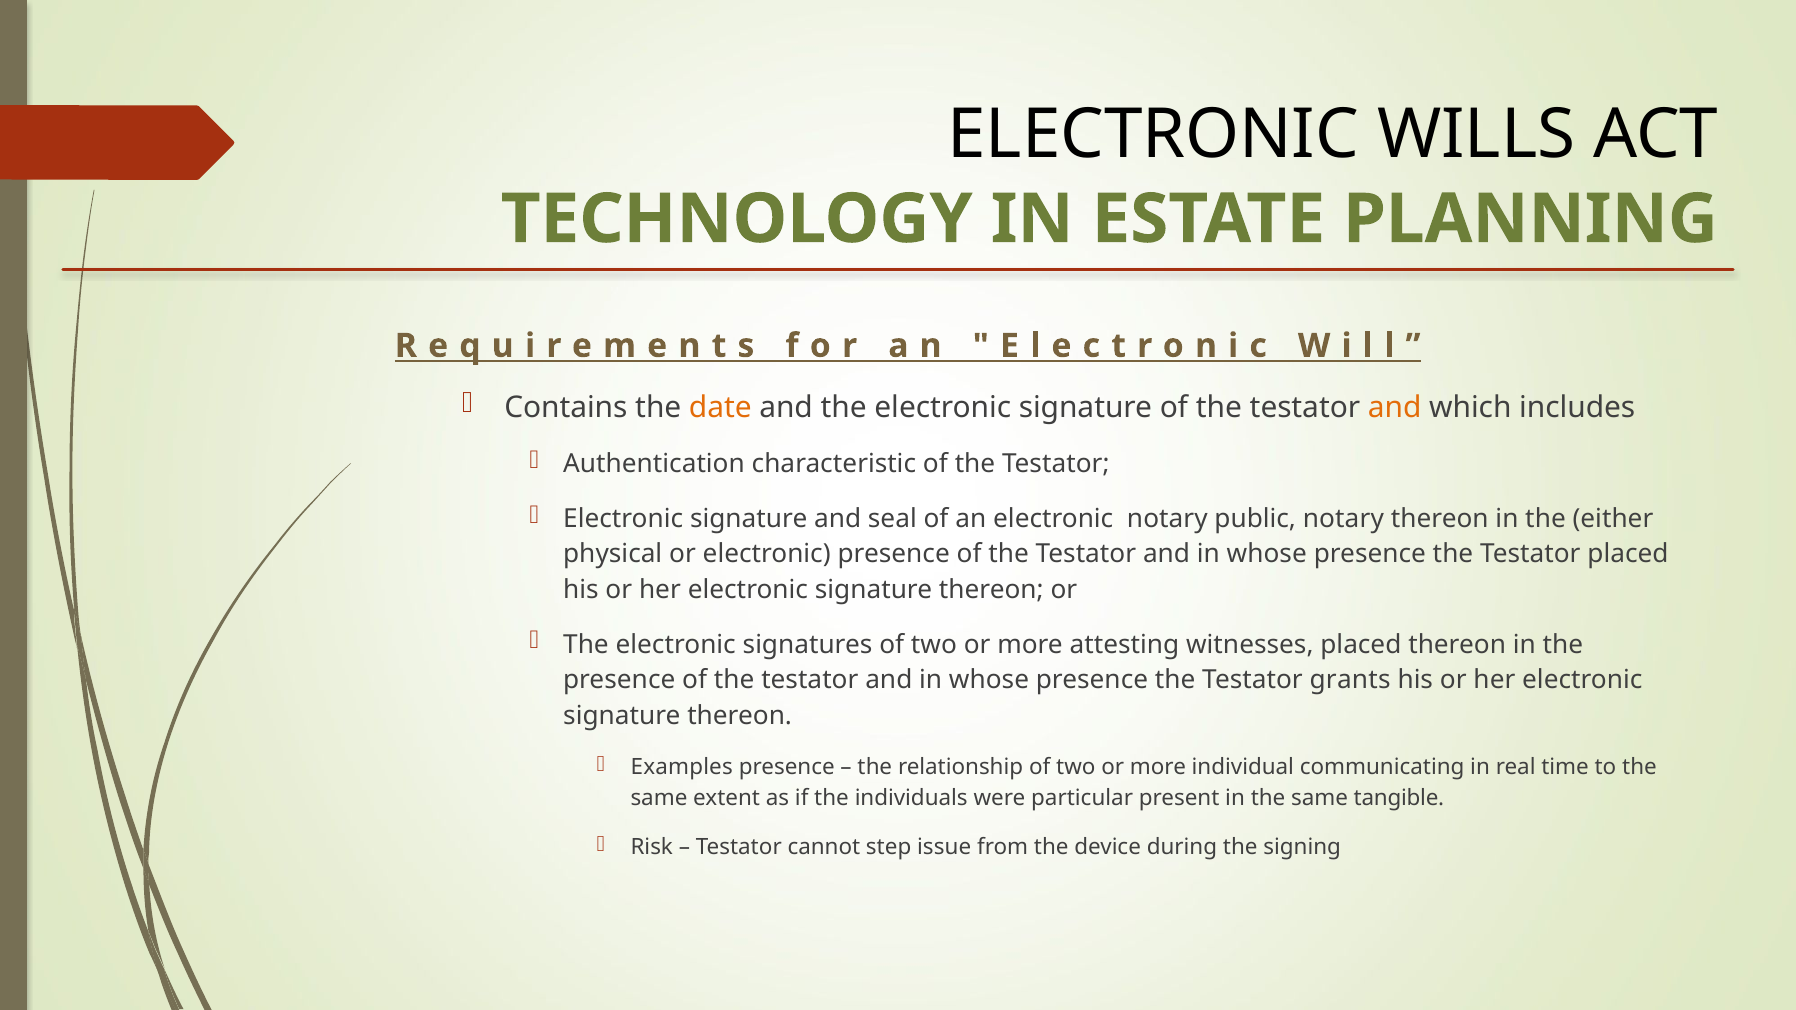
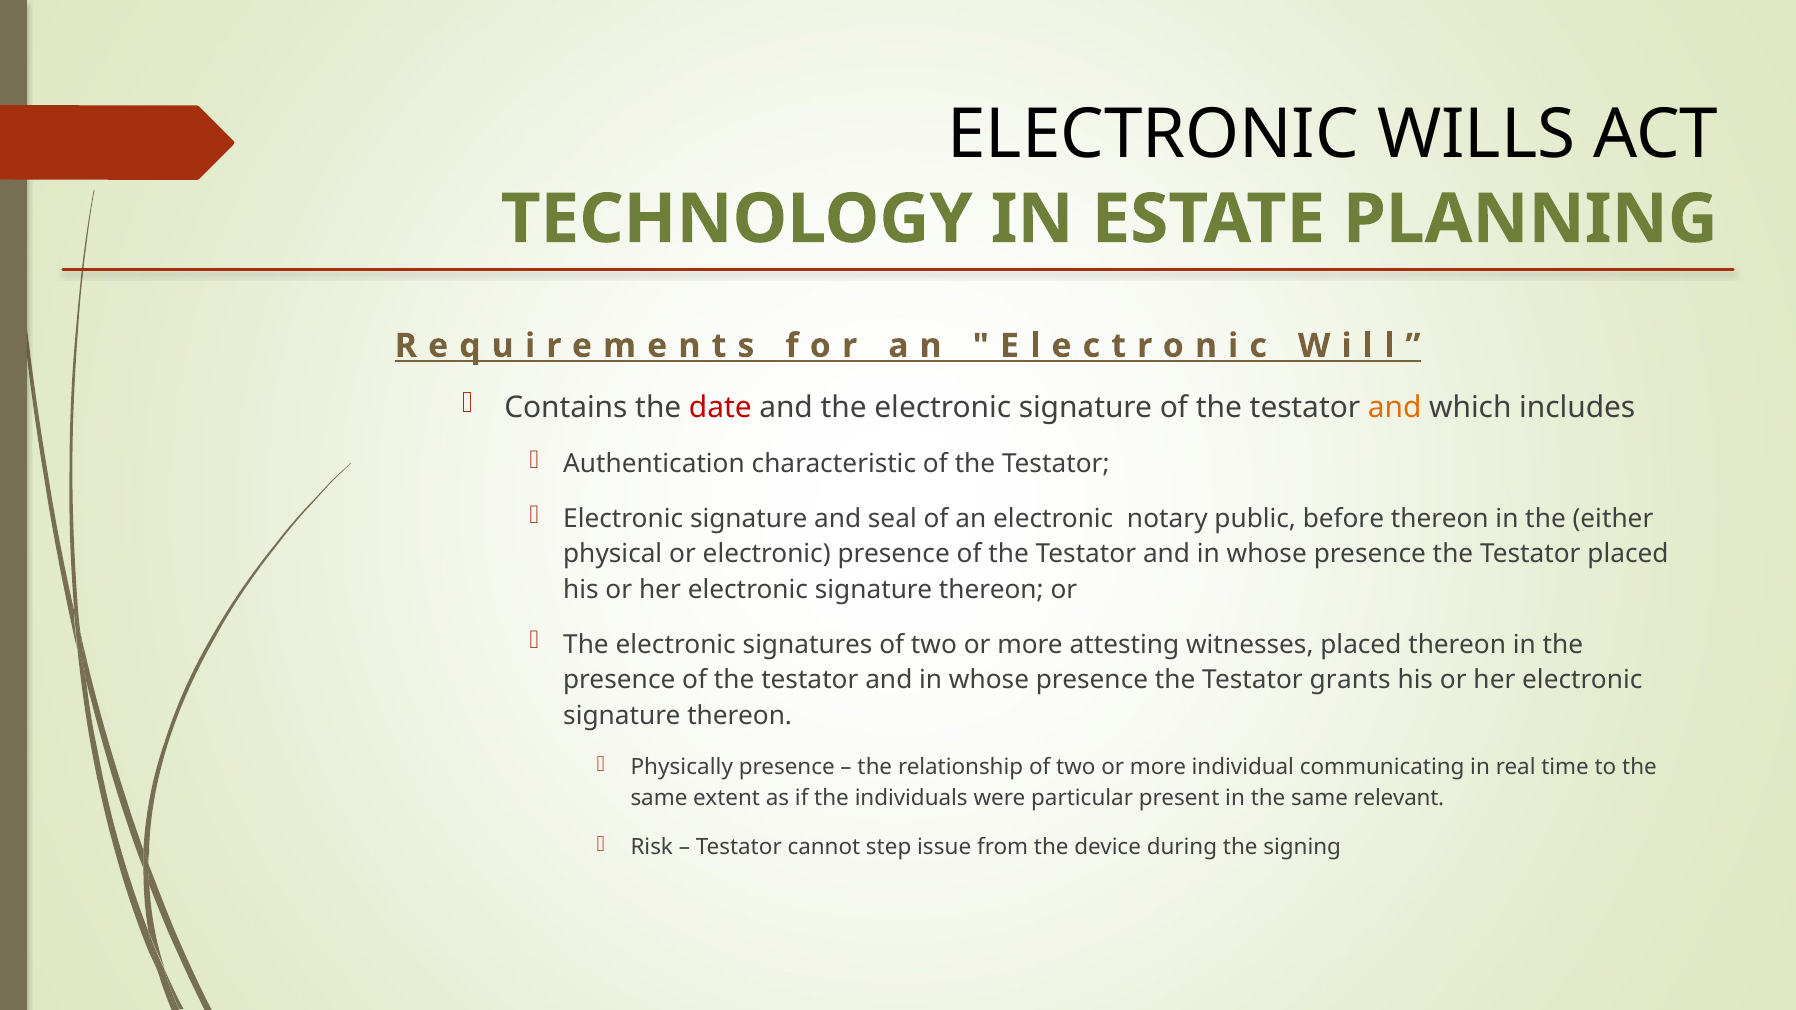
date colour: orange -> red
public notary: notary -> before
Examples: Examples -> Physically
tangible: tangible -> relevant
